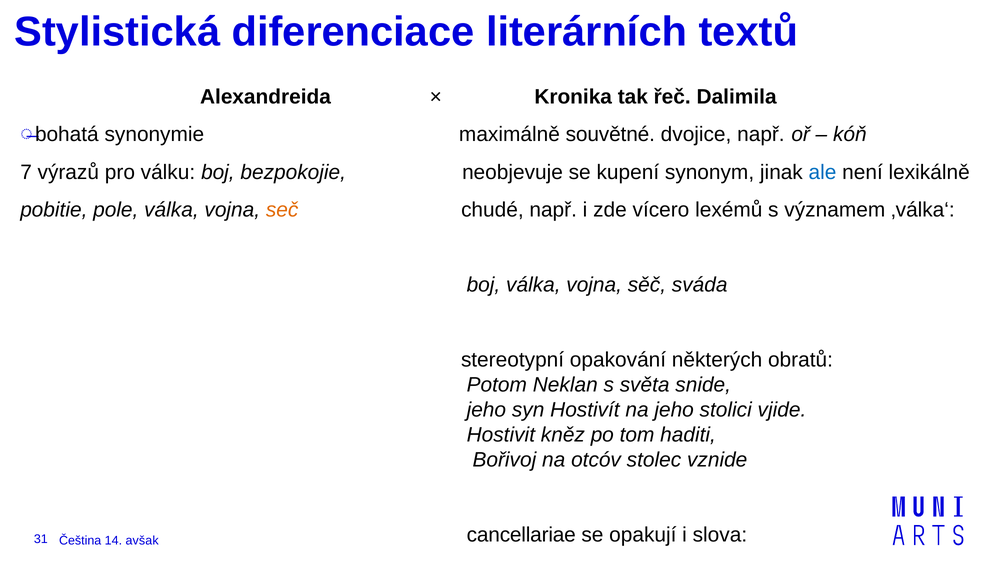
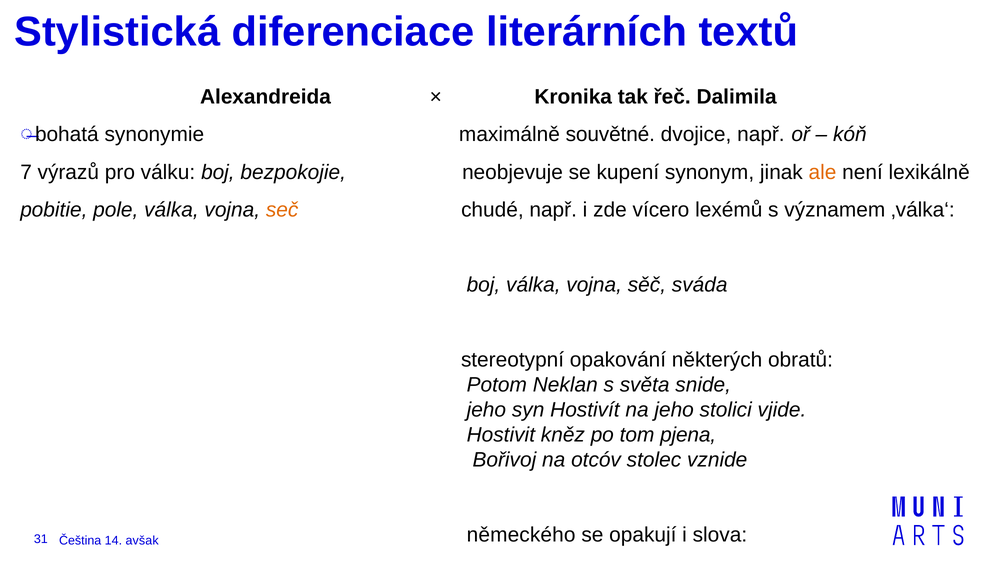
ale colour: blue -> orange
haditi: haditi -> pjena
cancellariae: cancellariae -> německého
